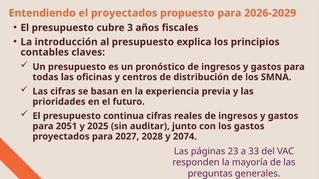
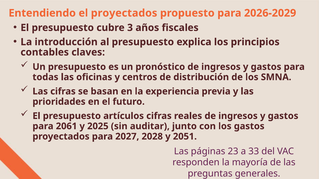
continua: continua -> artículos
2051: 2051 -> 2061
2074: 2074 -> 2051
